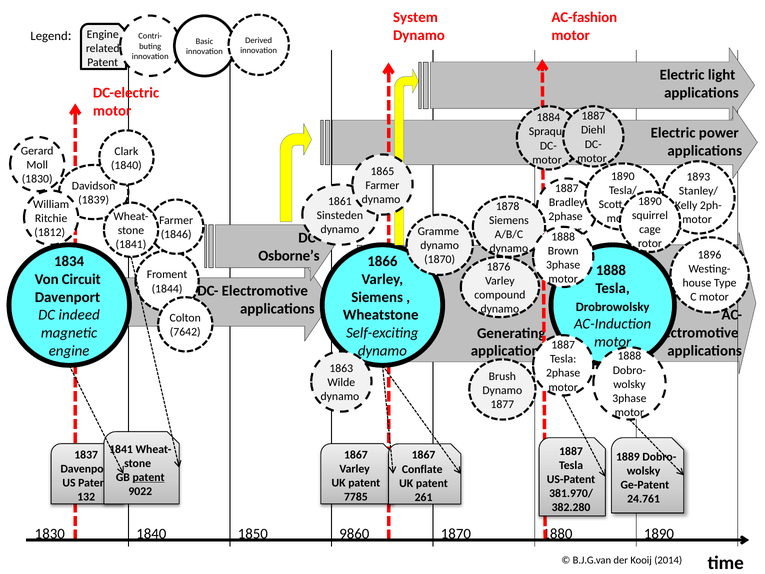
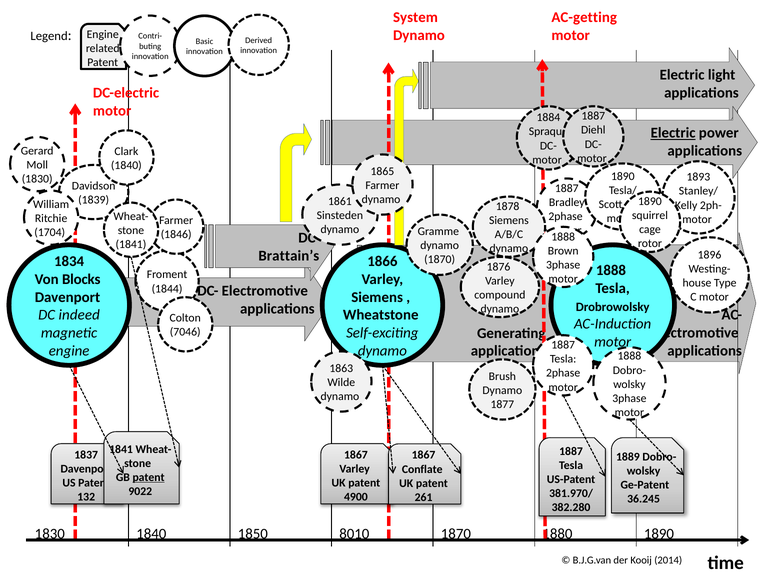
AC-fashion: AC-fashion -> AC-getting
Electric at (673, 133) underline: none -> present
1812: 1812 -> 1704
Osborne’s: Osborne’s -> Brattain’s
Circuit: Circuit -> Blocks
7642: 7642 -> 7046
7785: 7785 -> 4900
24.761: 24.761 -> 36.245
9860: 9860 -> 8010
